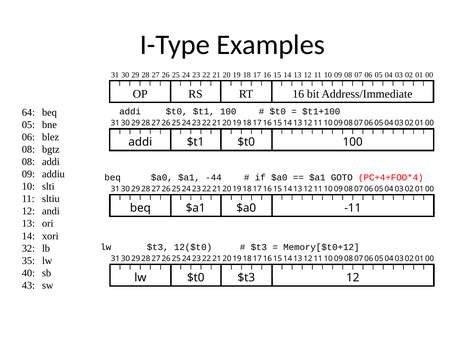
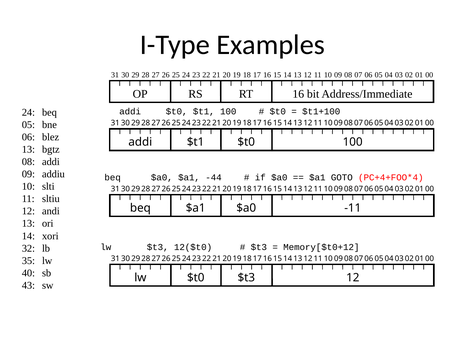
64 at (28, 113): 64 -> 24
08 at (28, 150): 08 -> 13
